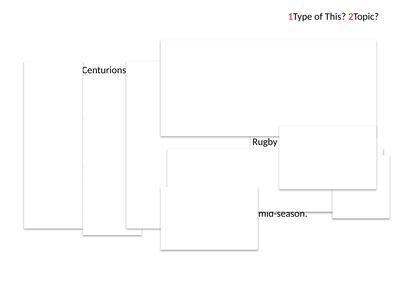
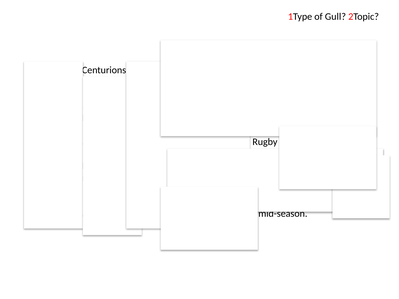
This: This -> Gull
